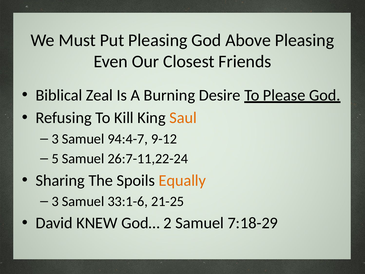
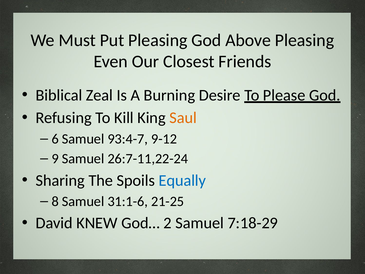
3 at (55, 139): 3 -> 6
94:4-7: 94:4-7 -> 93:4-7
5: 5 -> 9
Equally colour: orange -> blue
3 at (55, 201): 3 -> 8
33:1-6: 33:1-6 -> 31:1-6
